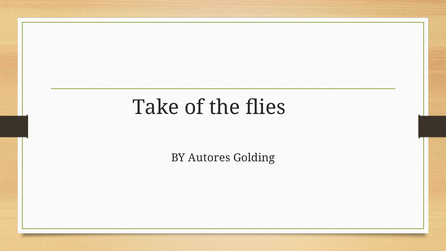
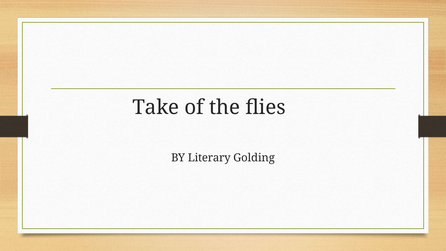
Autores: Autores -> Literary
